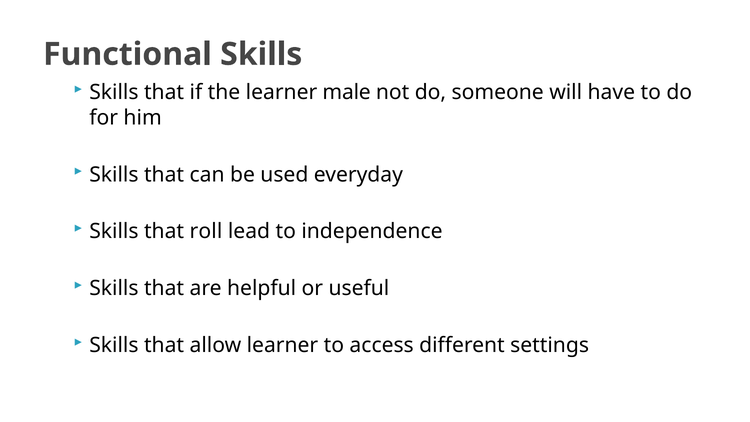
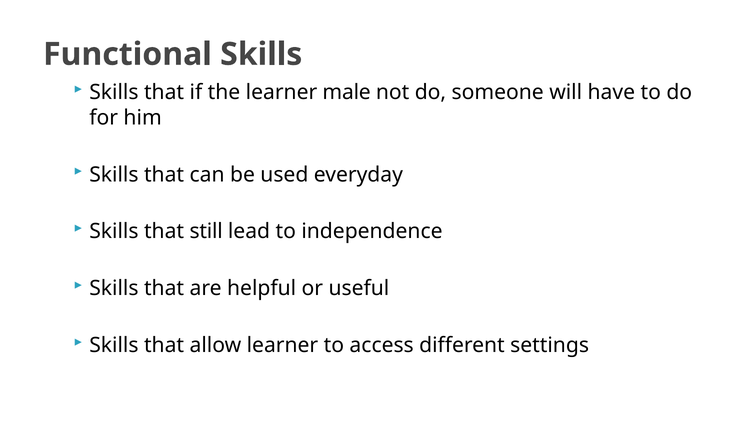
roll: roll -> still
